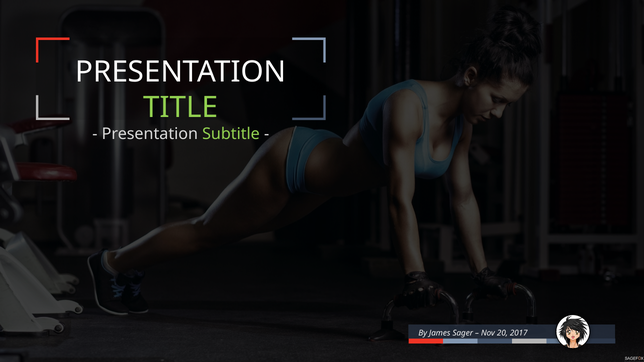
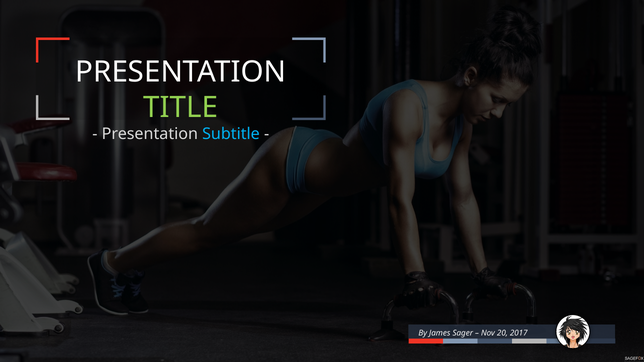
Subtitle colour: light green -> light blue
